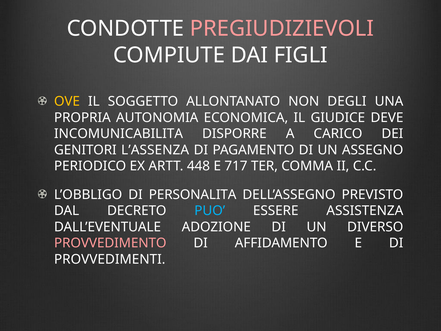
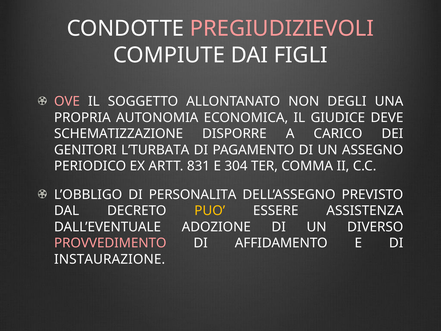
OVE colour: yellow -> pink
INCOMUNICABILITA: INCOMUNICABILITA -> SCHEMATIZZAZIONE
L’ASSENZA: L’ASSENZA -> L’TURBATA
448: 448 -> 831
717: 717 -> 304
PUO colour: light blue -> yellow
PROVVEDIMENTI: PROVVEDIMENTI -> INSTAURAZIONE
